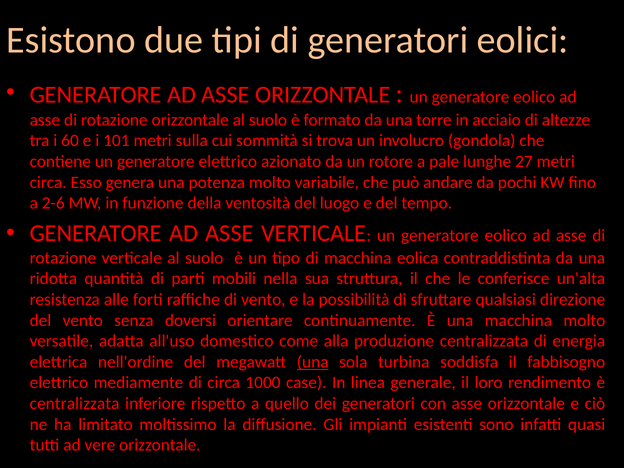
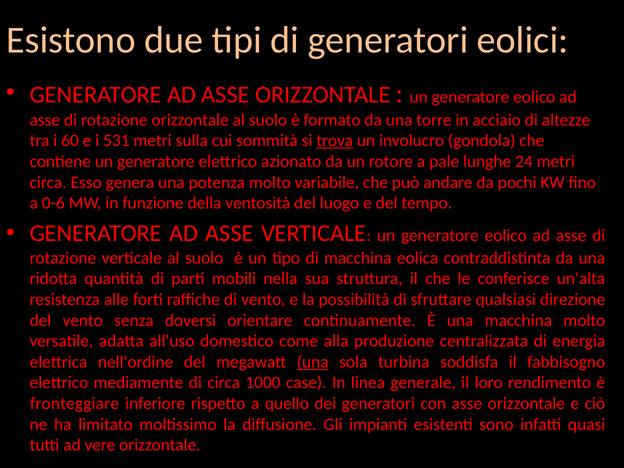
101: 101 -> 531
trova underline: none -> present
27: 27 -> 24
2-6: 2-6 -> 0-6
centralizzata at (75, 404): centralizzata -> fronteggiare
